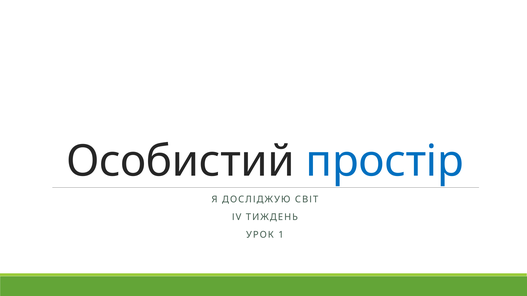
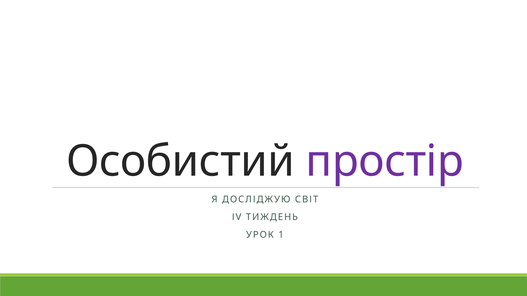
простір colour: blue -> purple
